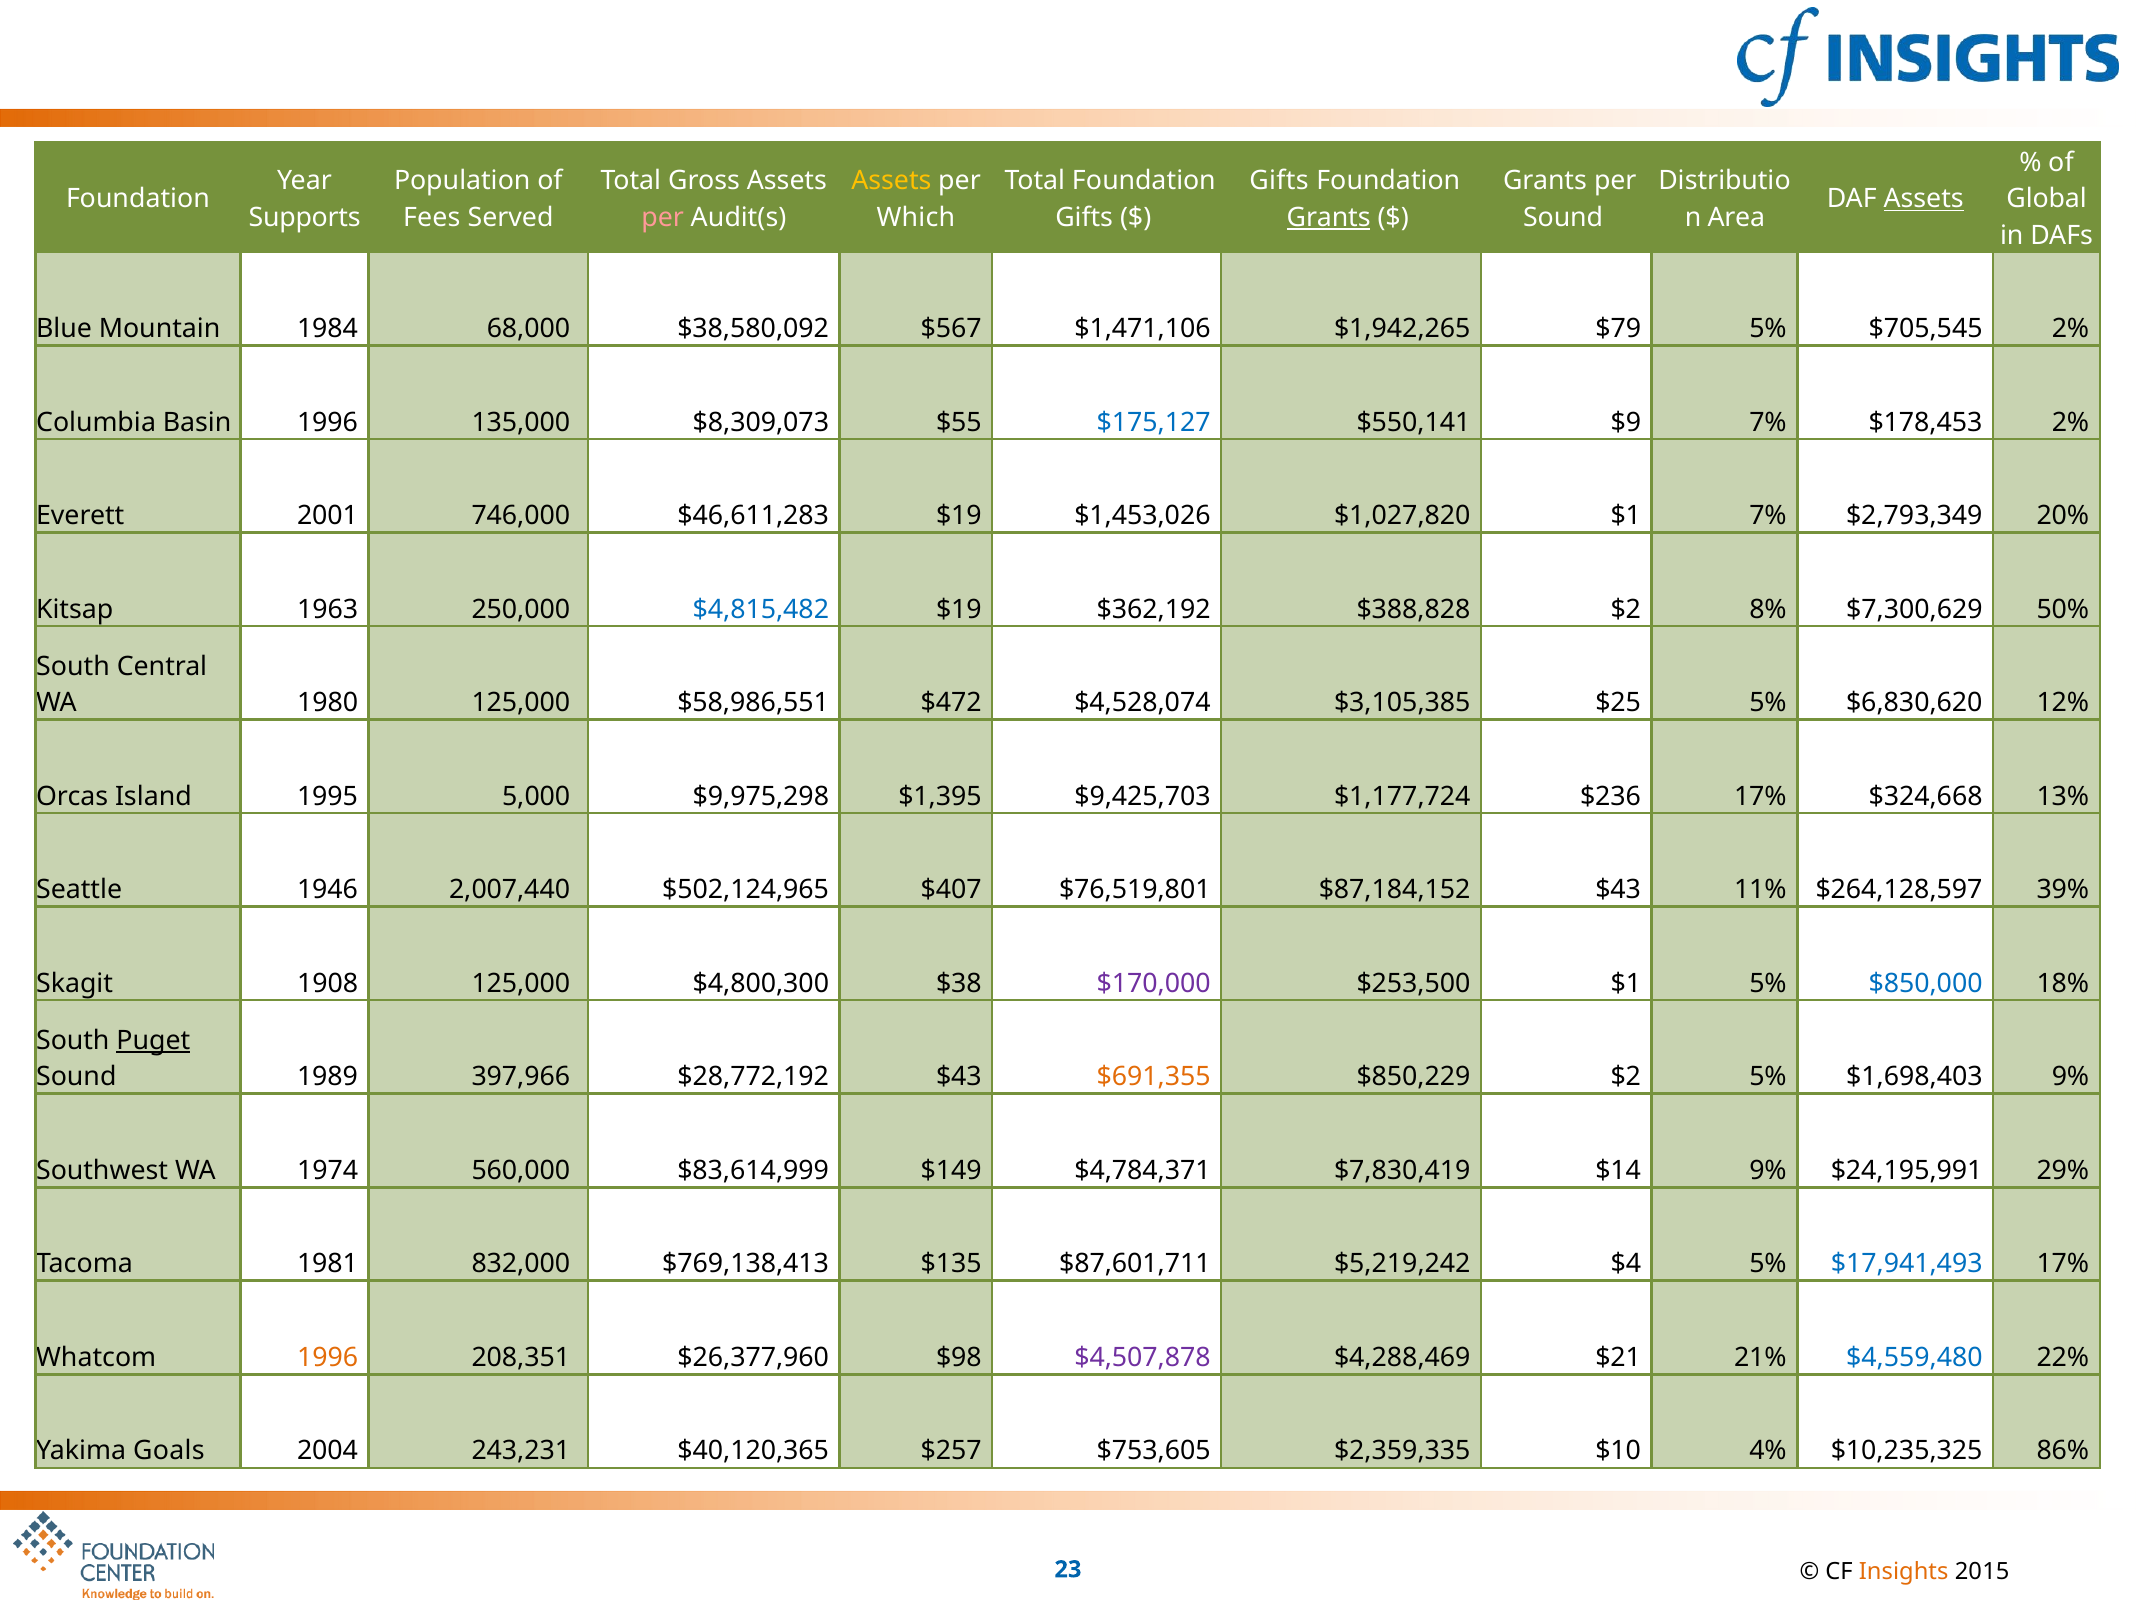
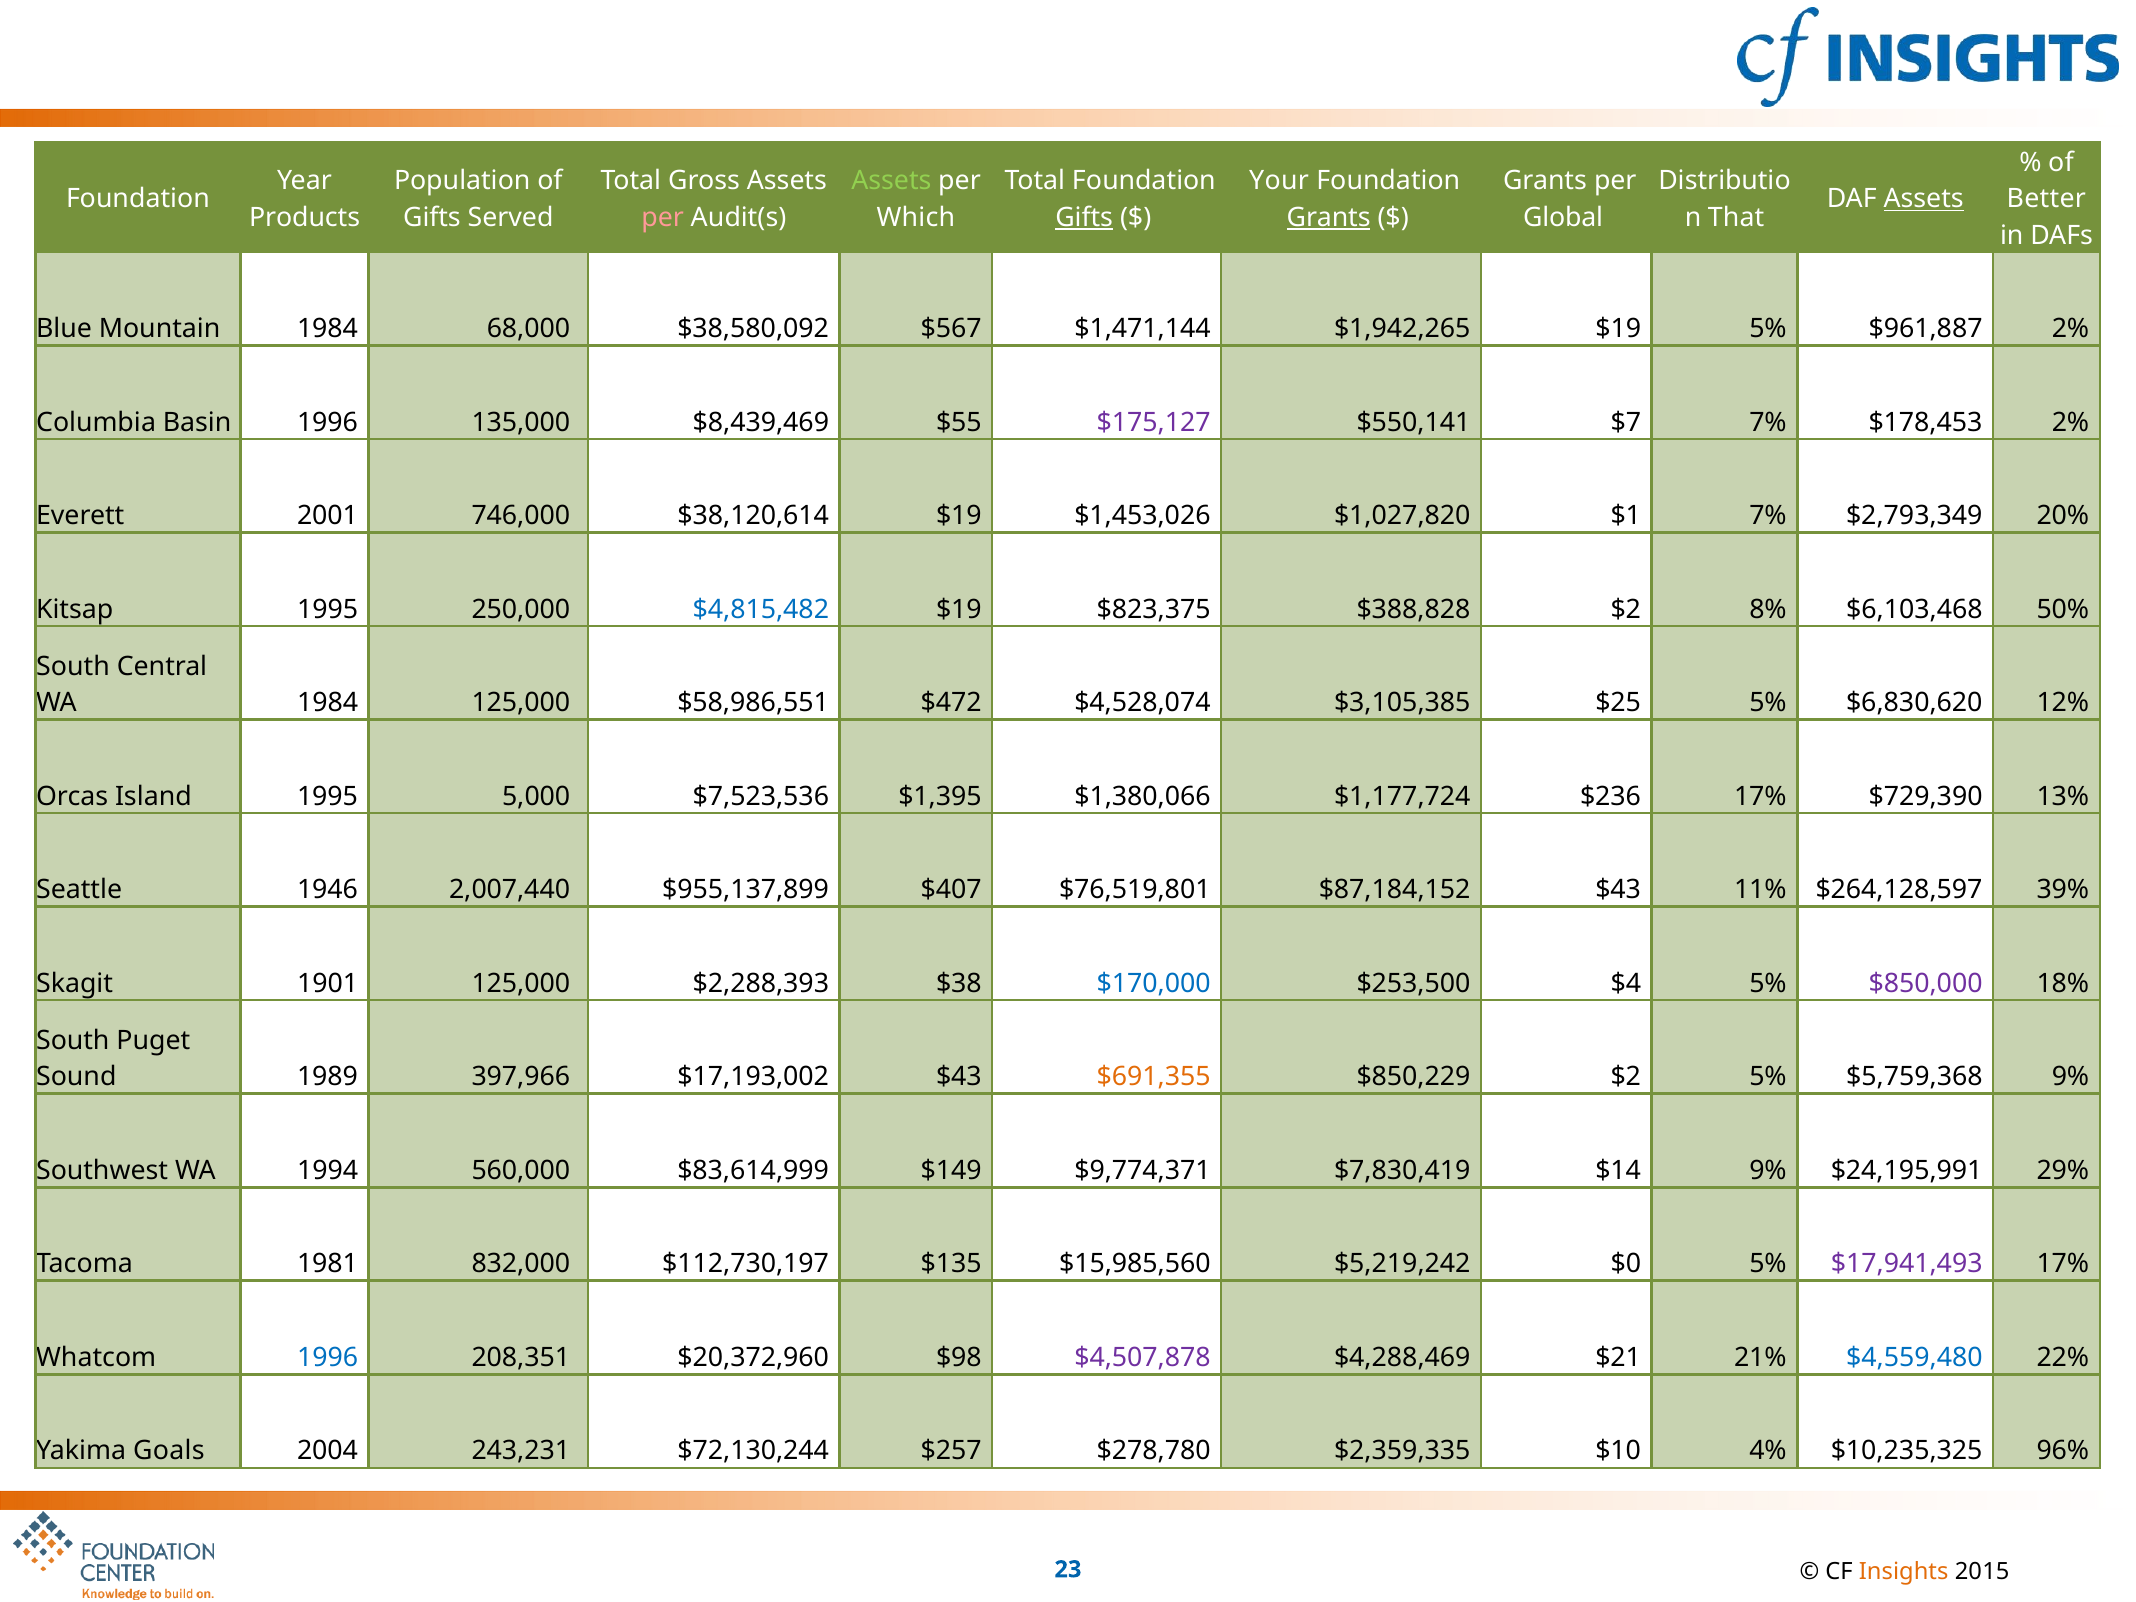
Assets at (891, 181) colour: yellow -> light green
Gifts at (1279, 181): Gifts -> Your
Global: Global -> Better
Supports: Supports -> Products
Fees at (432, 217): Fees -> Gifts
Gifts at (1084, 217) underline: none -> present
Sound at (1563, 217): Sound -> Global
Area: Area -> That
$1,471,106: $1,471,106 -> $1,471,144
$79 at (1618, 329): $79 -> $19
$705,545: $705,545 -> $961,887
$8,309,073: $8,309,073 -> $8,439,469
$175,127 colour: blue -> purple
$9: $9 -> $7
$46,611,283: $46,611,283 -> $38,120,614
1963 at (328, 610): 1963 -> 1995
$362,192: $362,192 -> $823,375
$7,300,629: $7,300,629 -> $6,103,468
1980 at (328, 703): 1980 -> 1984
$9,975,298: $9,975,298 -> $7,523,536
$9,425,703: $9,425,703 -> $1,380,066
$324,668: $324,668 -> $729,390
$502,124,965: $502,124,965 -> $955,137,899
1908: 1908 -> 1901
$4,800,300: $4,800,300 -> $2,288,393
$170,000 colour: purple -> blue
$1 at (1626, 984): $1 -> $4
$850,000 colour: blue -> purple
Puget underline: present -> none
$28,772,192: $28,772,192 -> $17,193,002
$1,698,403: $1,698,403 -> $5,759,368
1974: 1974 -> 1994
$4,784,371: $4,784,371 -> $9,774,371
$769,138,413: $769,138,413 -> $112,730,197
$87,601,711: $87,601,711 -> $15,985,560
$4: $4 -> $0
$17,941,493 colour: blue -> purple
1996 at (328, 1358) colour: orange -> blue
$26,377,960: $26,377,960 -> $20,372,960
$40,120,365: $40,120,365 -> $72,130,244
$753,605: $753,605 -> $278,780
86%: 86% -> 96%
